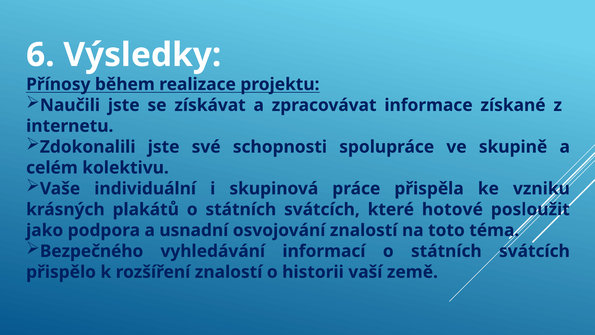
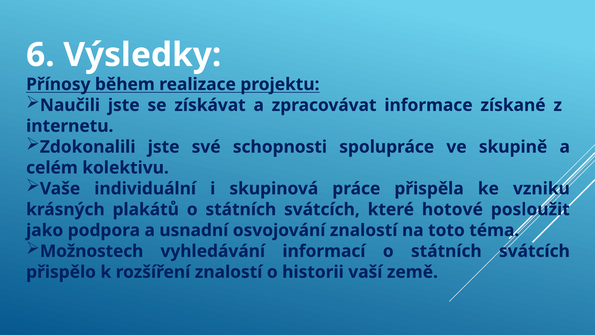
Bezpečného: Bezpečného -> Možnostech
